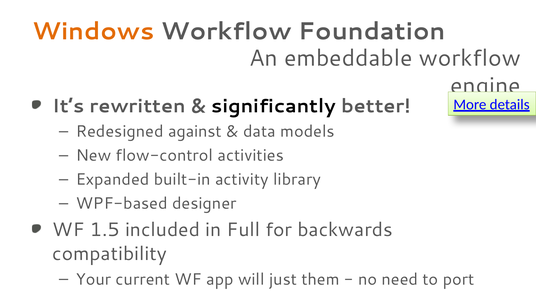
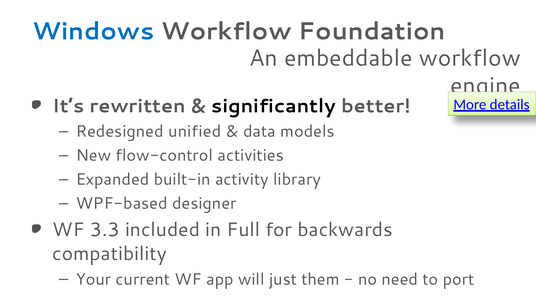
Windows colour: orange -> blue
against: against -> unified
1.5: 1.5 -> 3.3
